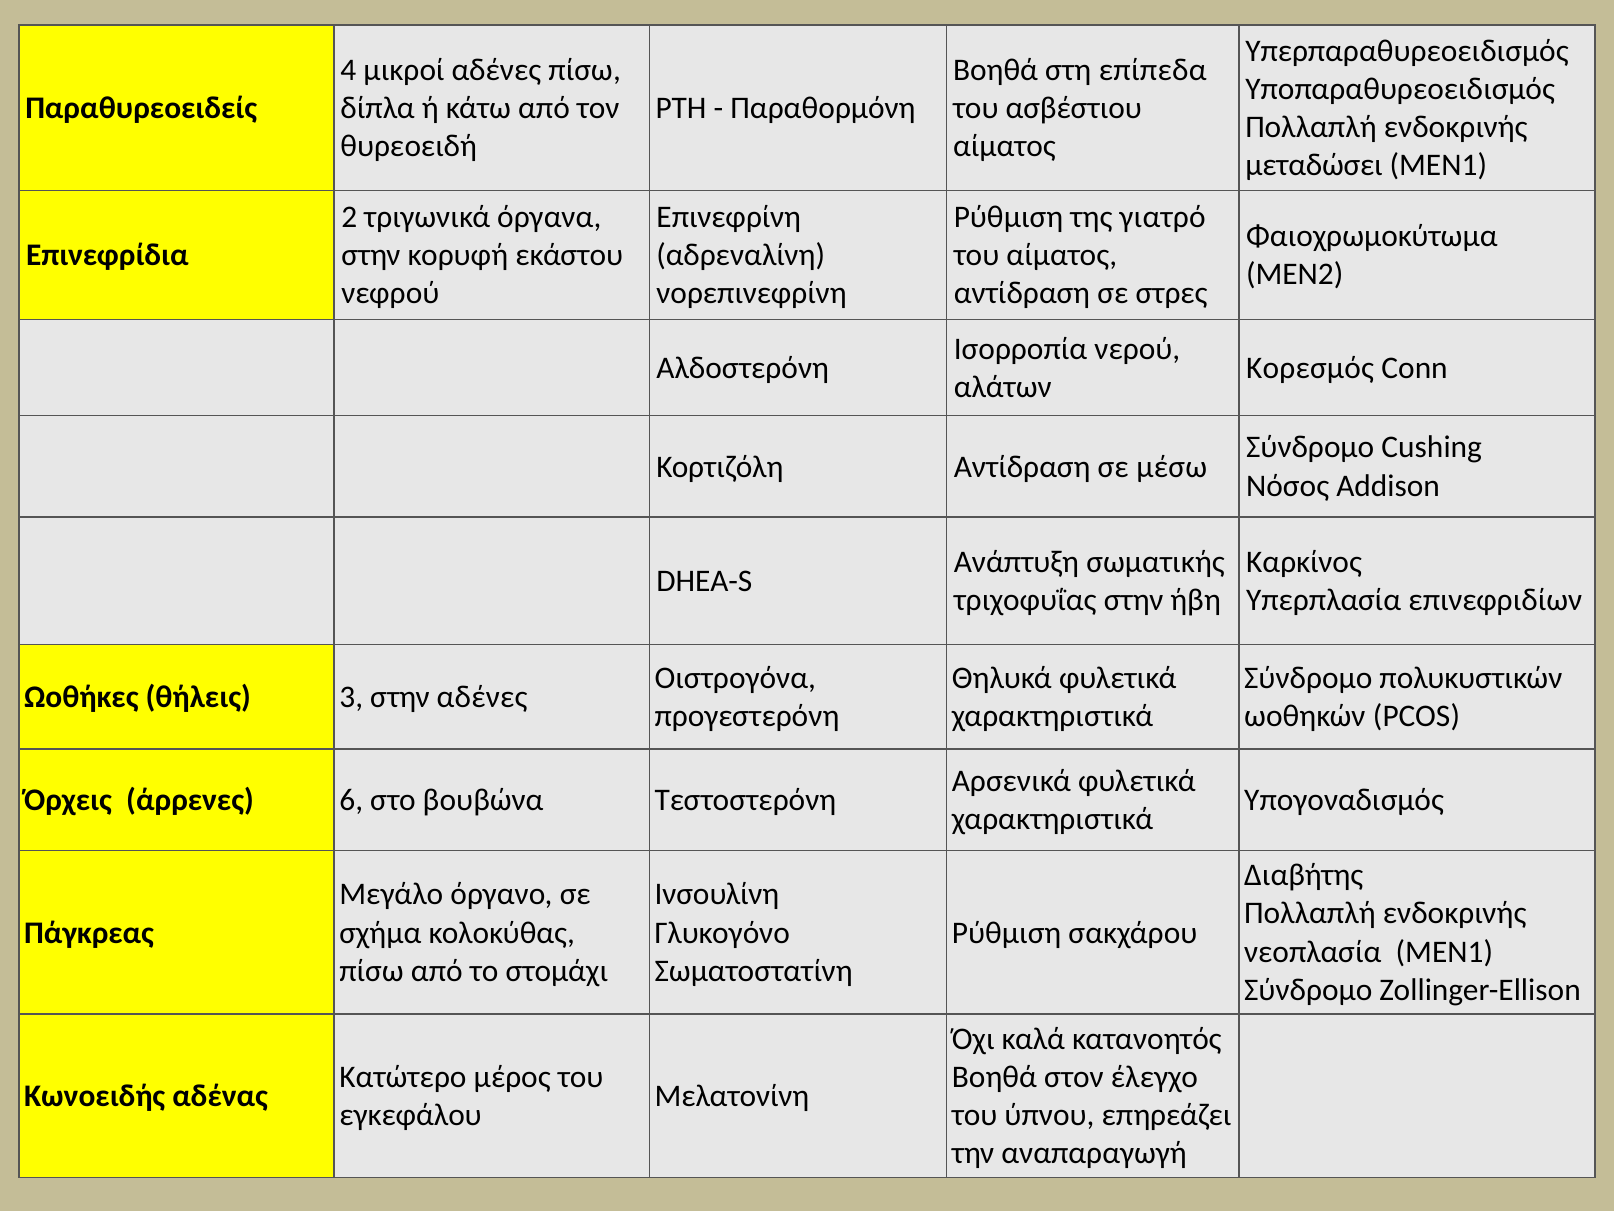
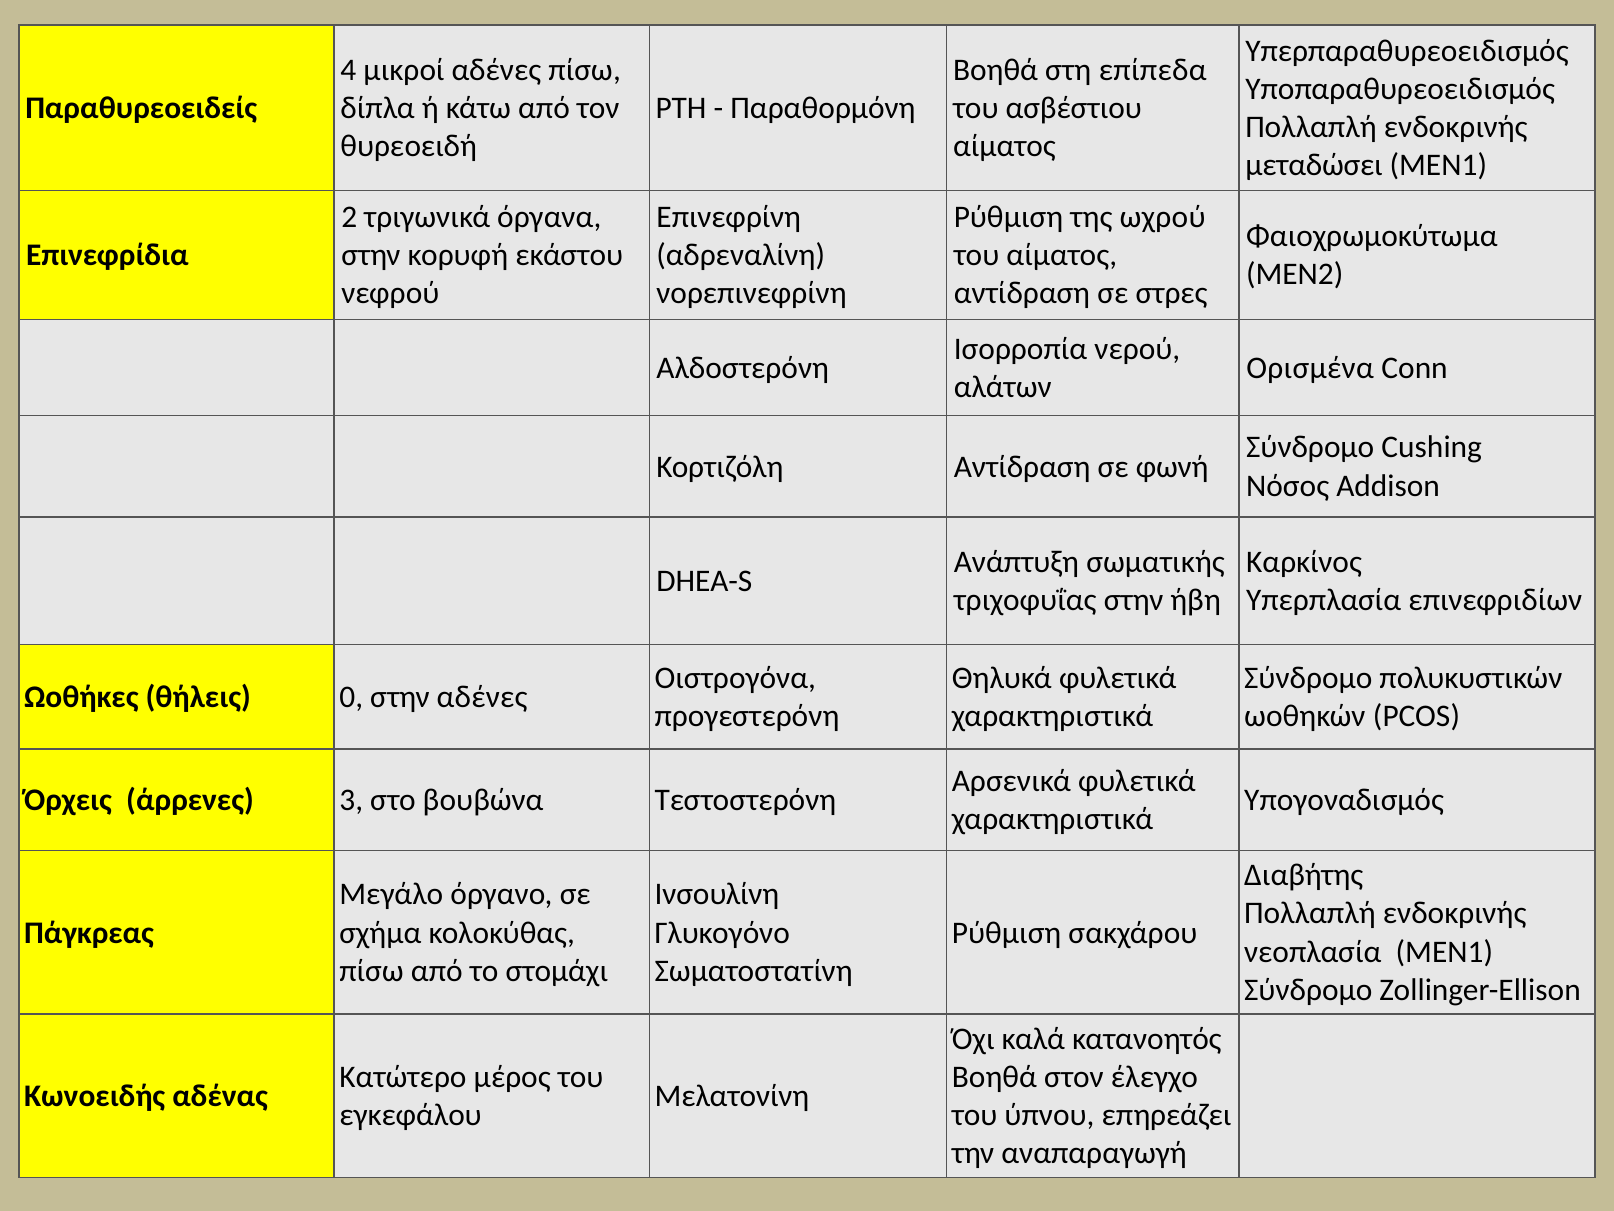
γιατρό: γιατρό -> ωχρού
Κορεσμός: Κορεσμός -> Ορισμένα
μέσω: μέσω -> φωνή
3: 3 -> 0
6: 6 -> 3
